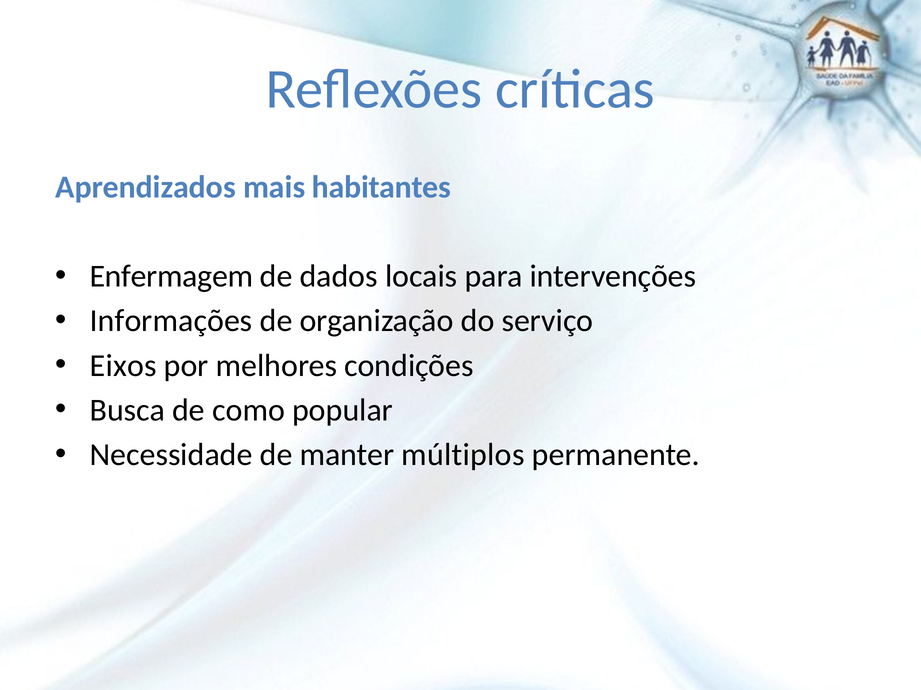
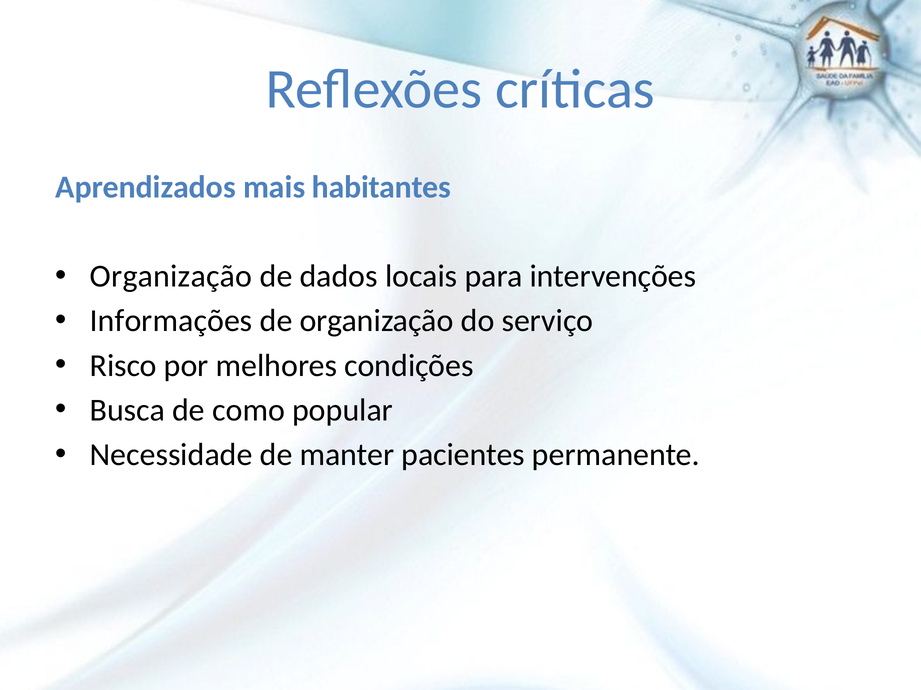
Enfermagem at (171, 277): Enfermagem -> Organização
Eixos: Eixos -> Risco
múltiplos: múltiplos -> pacientes
